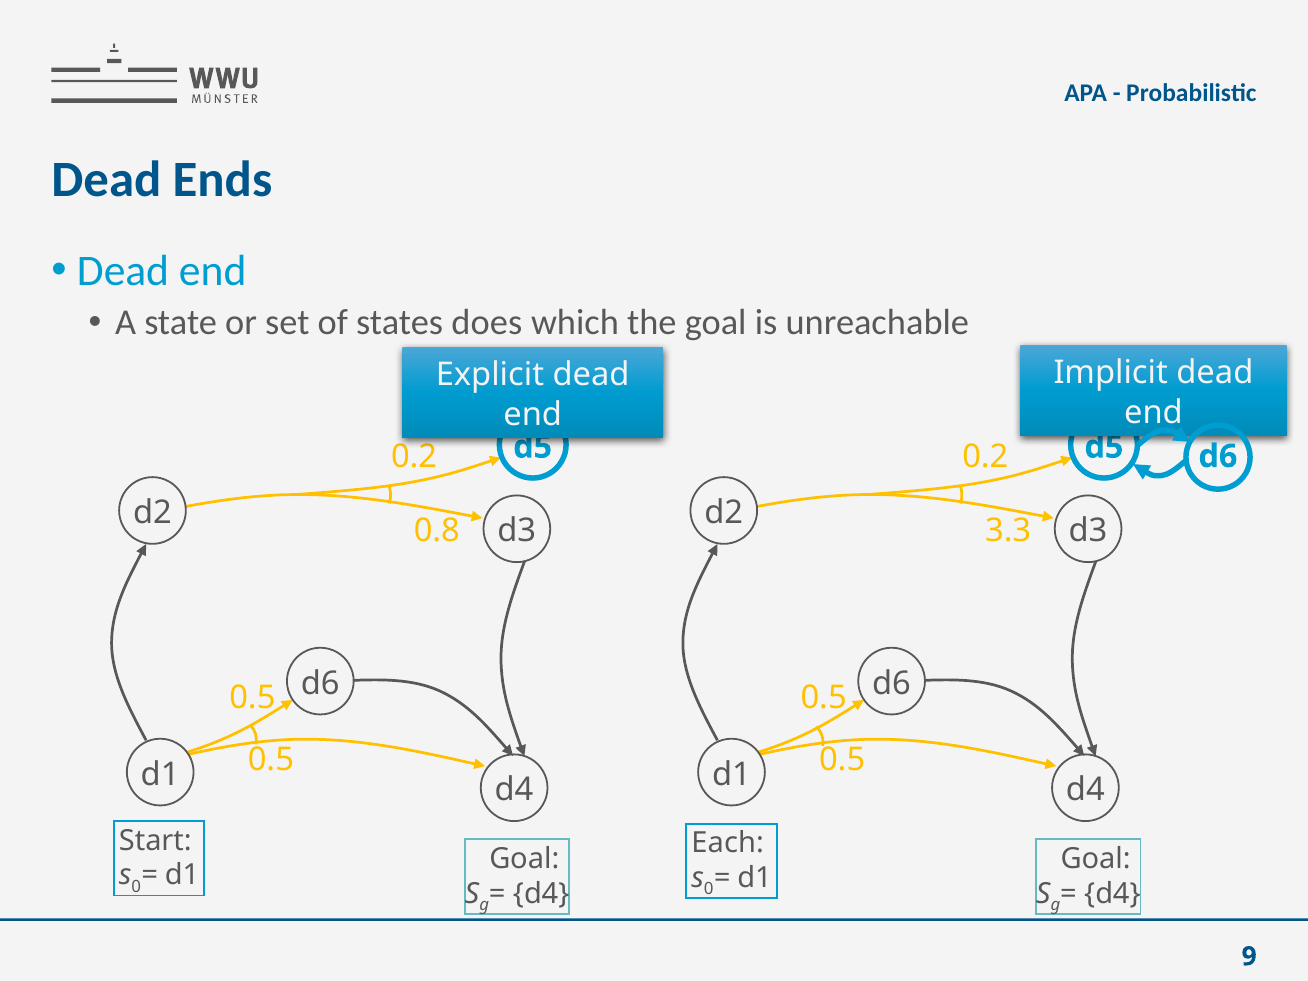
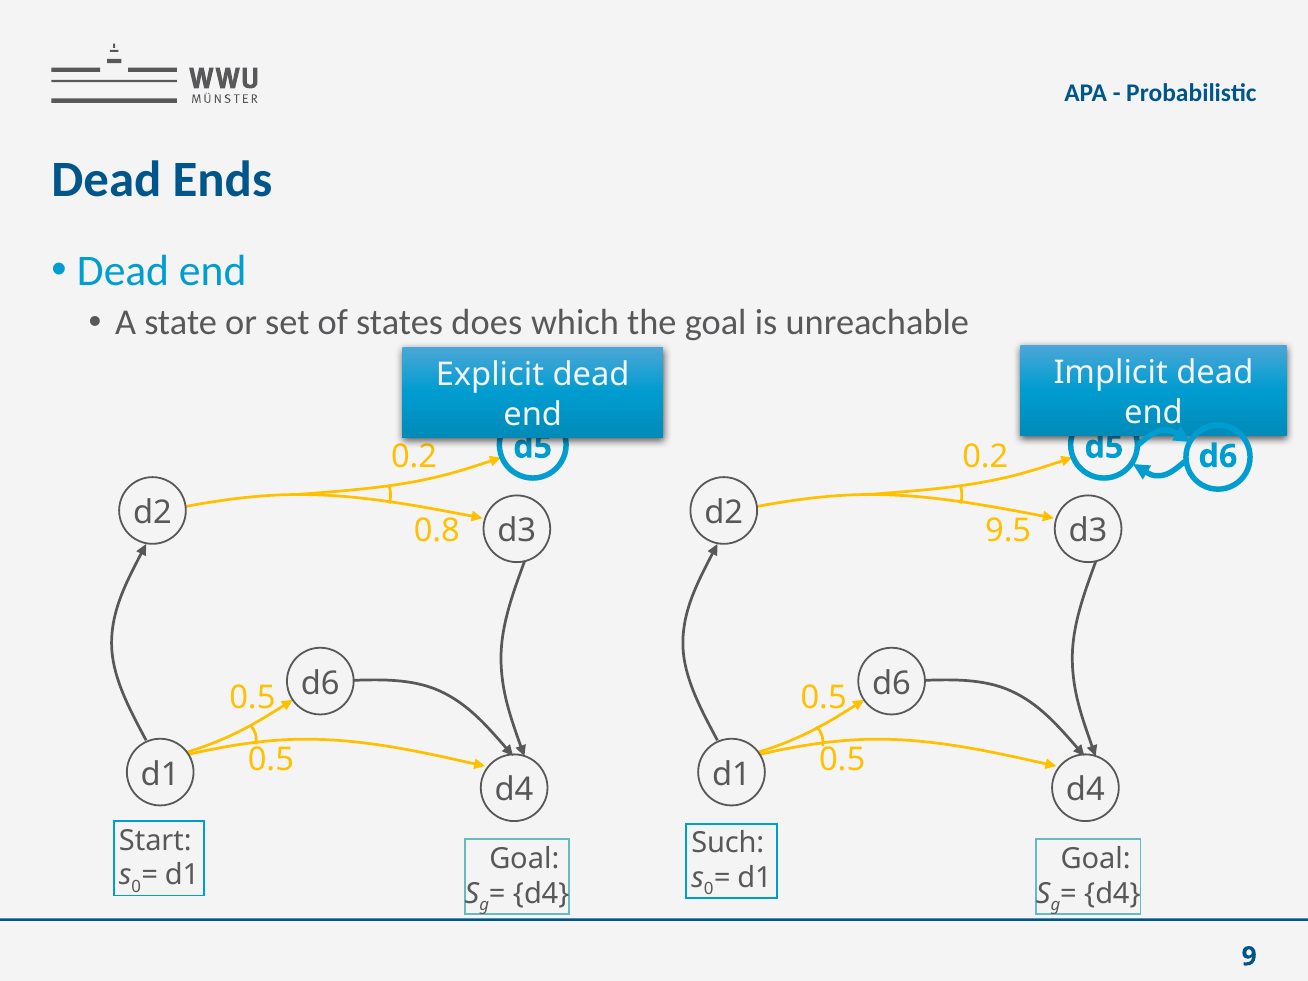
3.3: 3.3 -> 9.5
Each: Each -> Such
